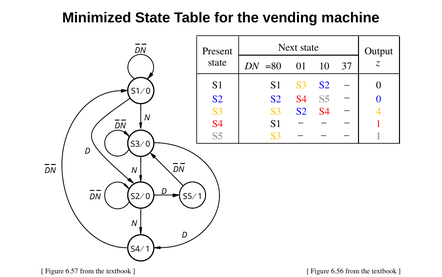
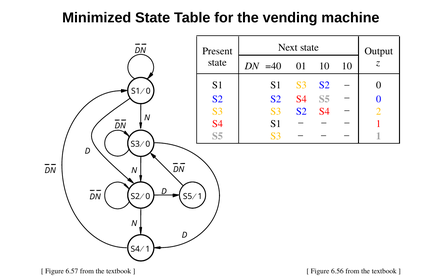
=80: =80 -> =40
10 37: 37 -> 10
4: 4 -> 2
